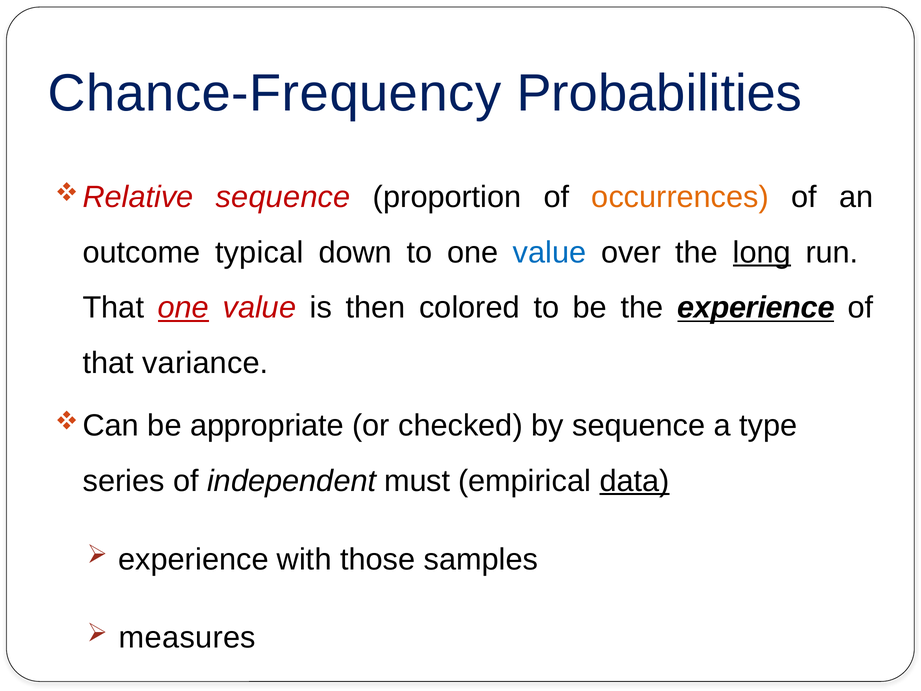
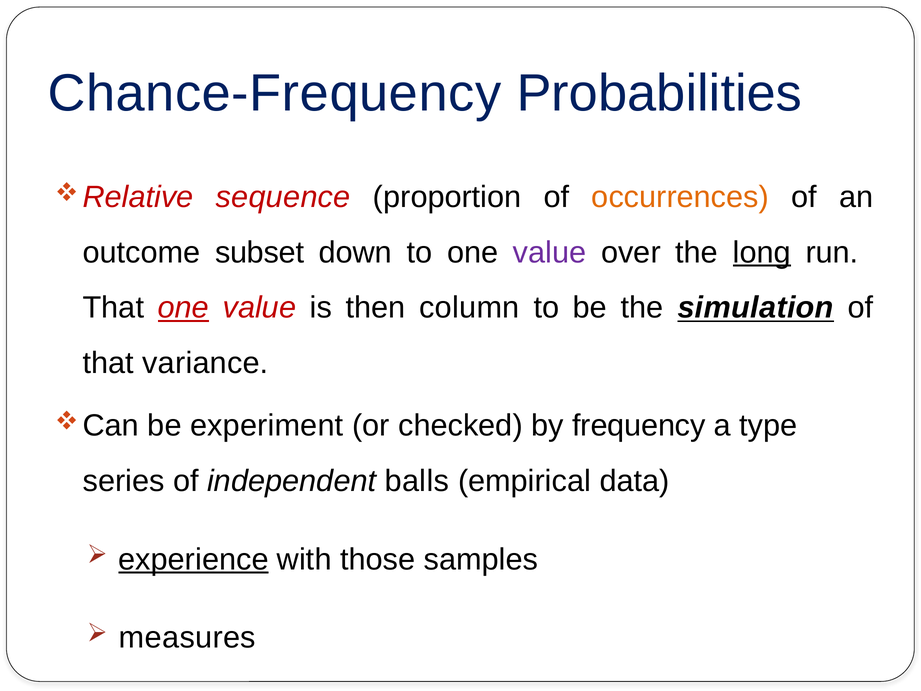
typical: typical -> subset
value at (550, 252) colour: blue -> purple
colored: colored -> column
the experience: experience -> simulation
appropriate: appropriate -> experiment
by sequence: sequence -> frequency
must: must -> balls
data underline: present -> none
experience at (194, 559) underline: none -> present
